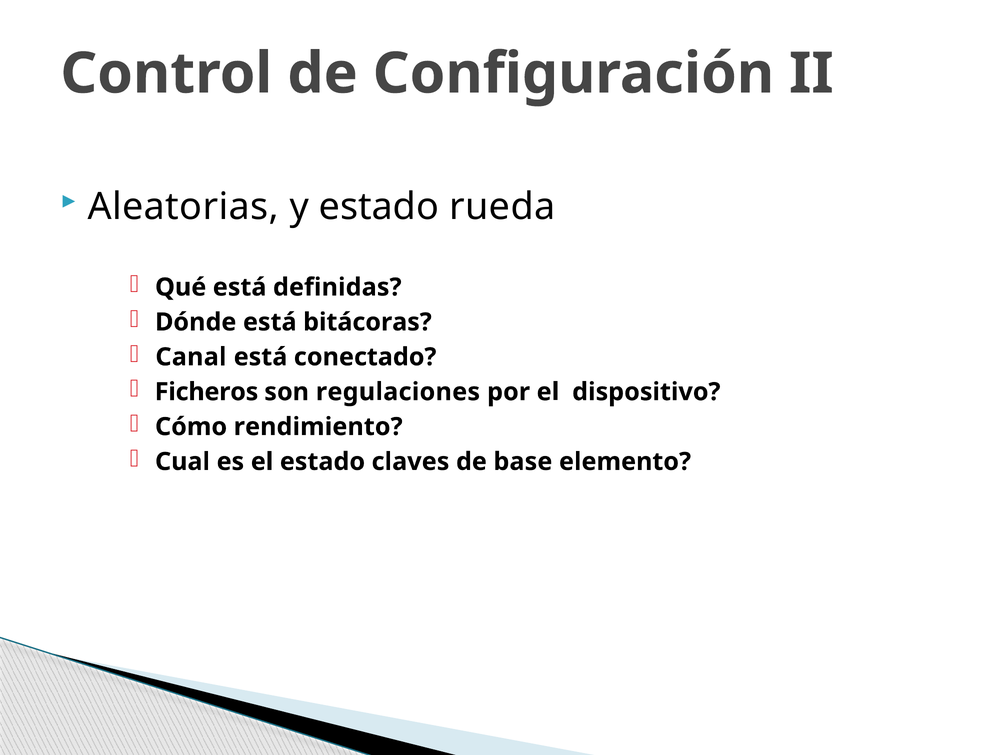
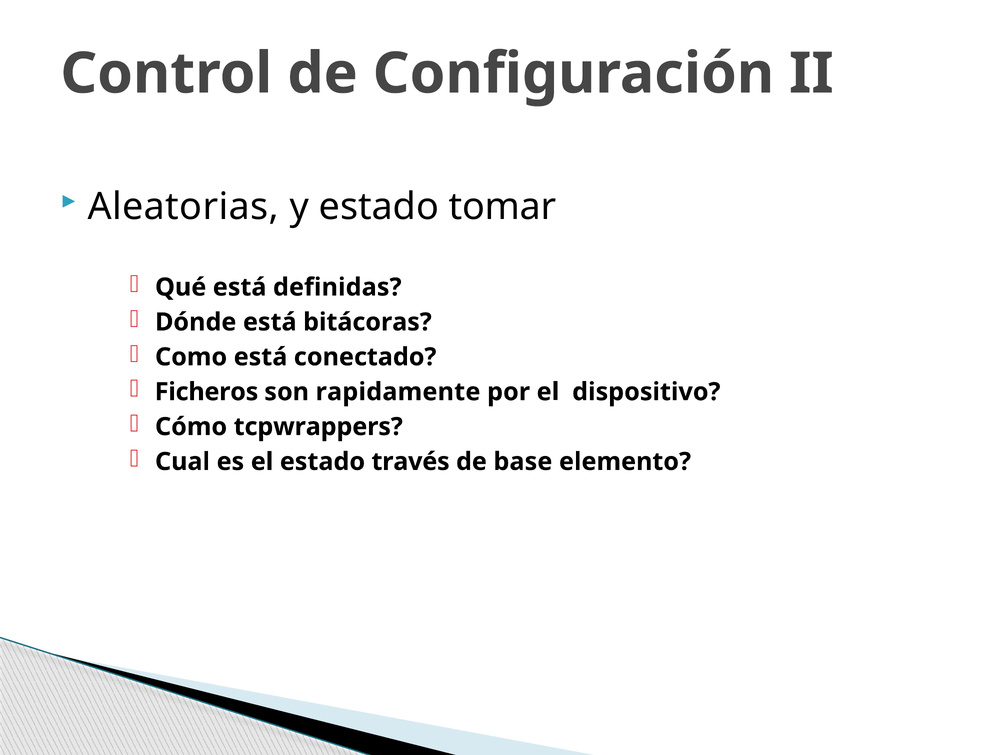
rueda: rueda -> tomar
Canal: Canal -> Como
regulaciones: regulaciones -> rapidamente
rendimiento: rendimiento -> tcpwrappers
claves: claves -> través
